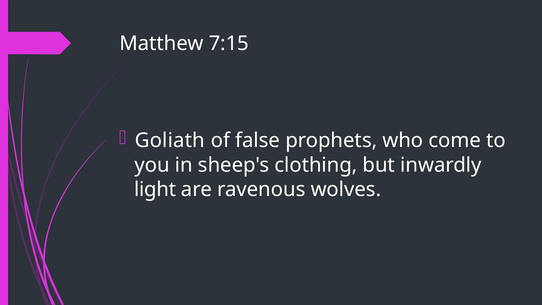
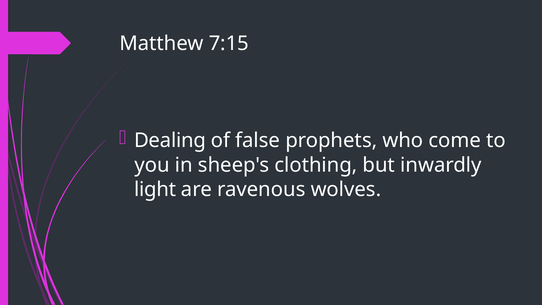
Goliath: Goliath -> Dealing
